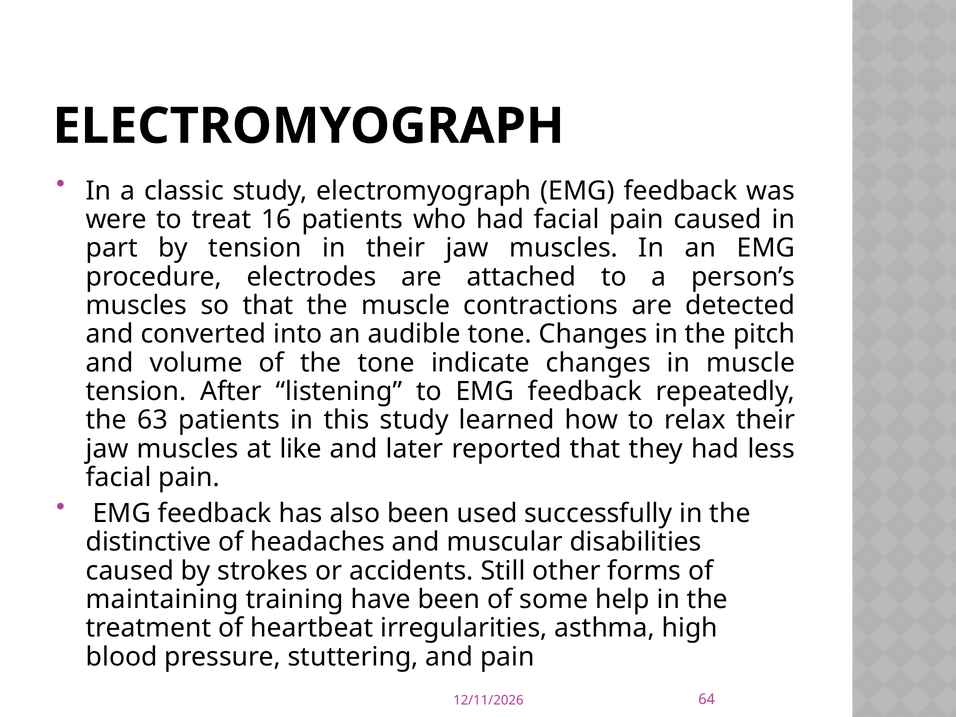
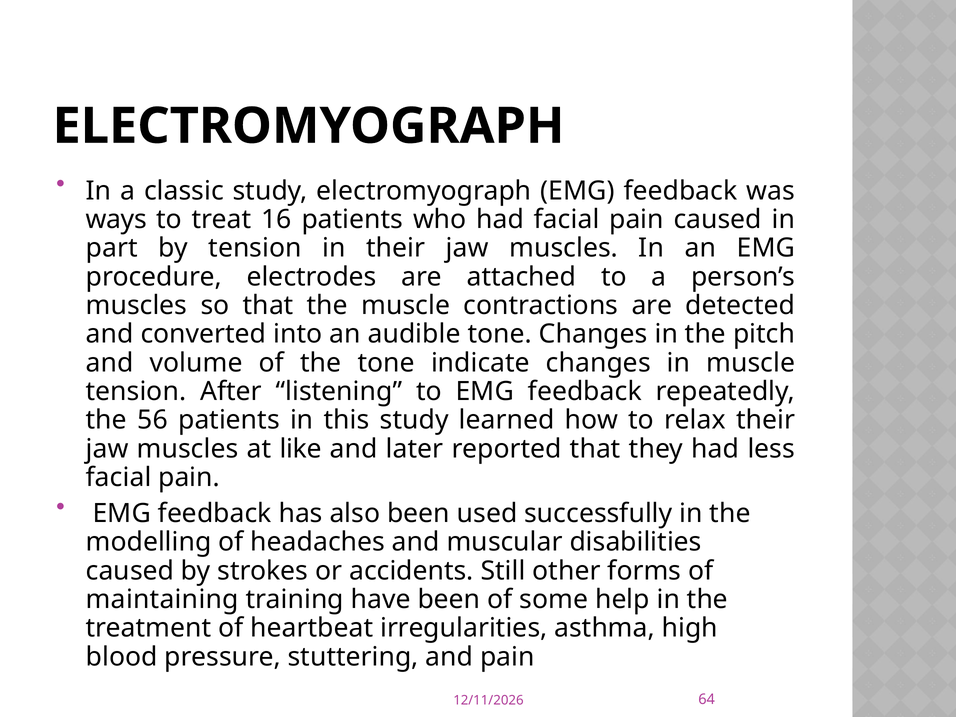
were: were -> ways
63: 63 -> 56
distinctive: distinctive -> modelling
